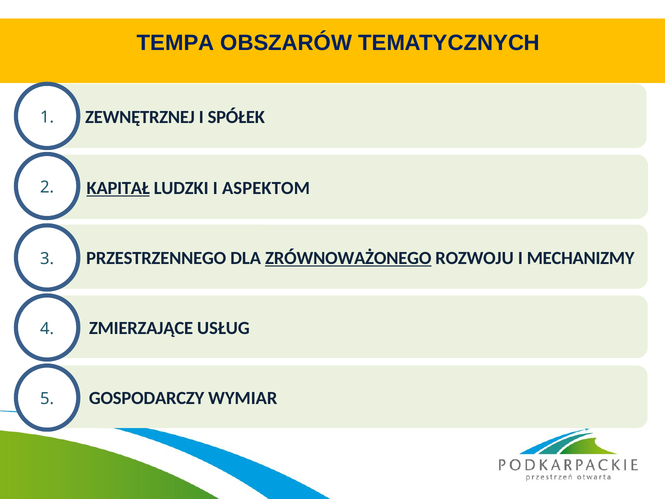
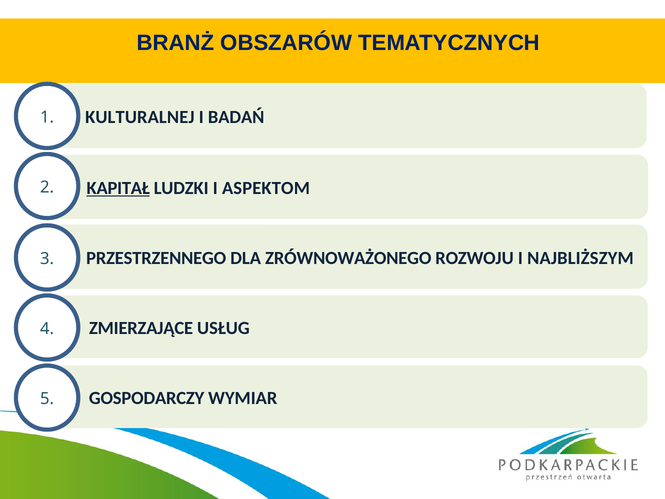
TEMPA: TEMPA -> BRANŻ
ZEWNĘTRZNEJ: ZEWNĘTRZNEJ -> KULTURALNEJ
SPÓŁEK: SPÓŁEK -> BADAŃ
ZRÓWNOWAŻONEGO underline: present -> none
MECHANIZMY: MECHANIZMY -> NAJBLIŻSZYM
